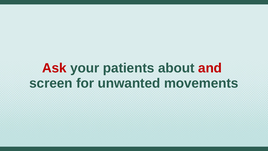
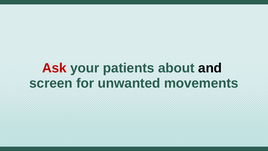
and colour: red -> black
